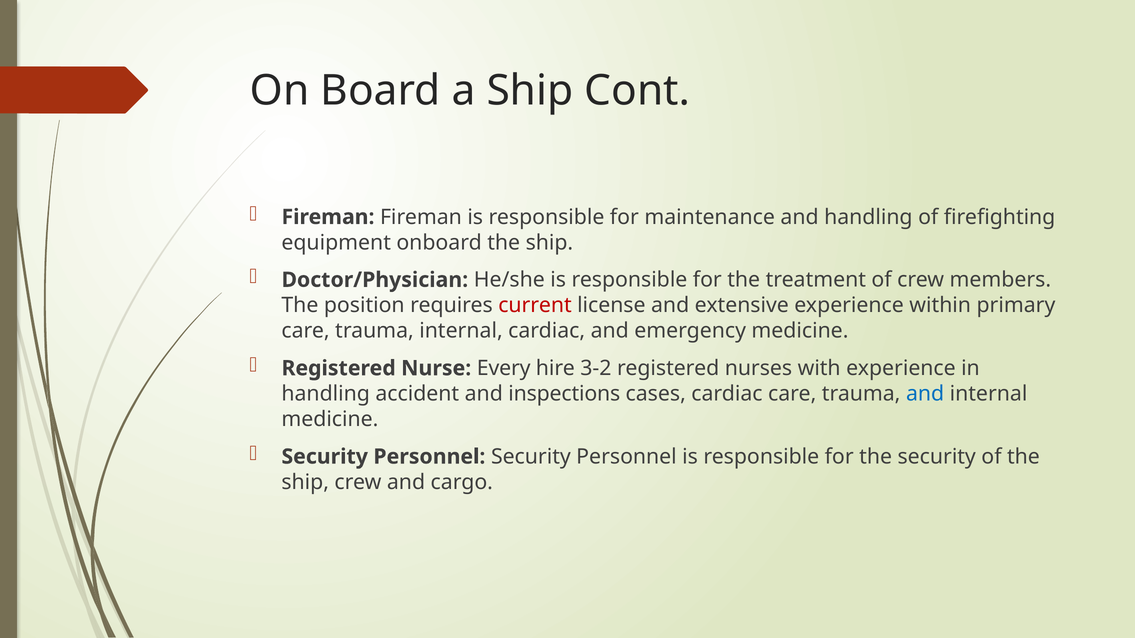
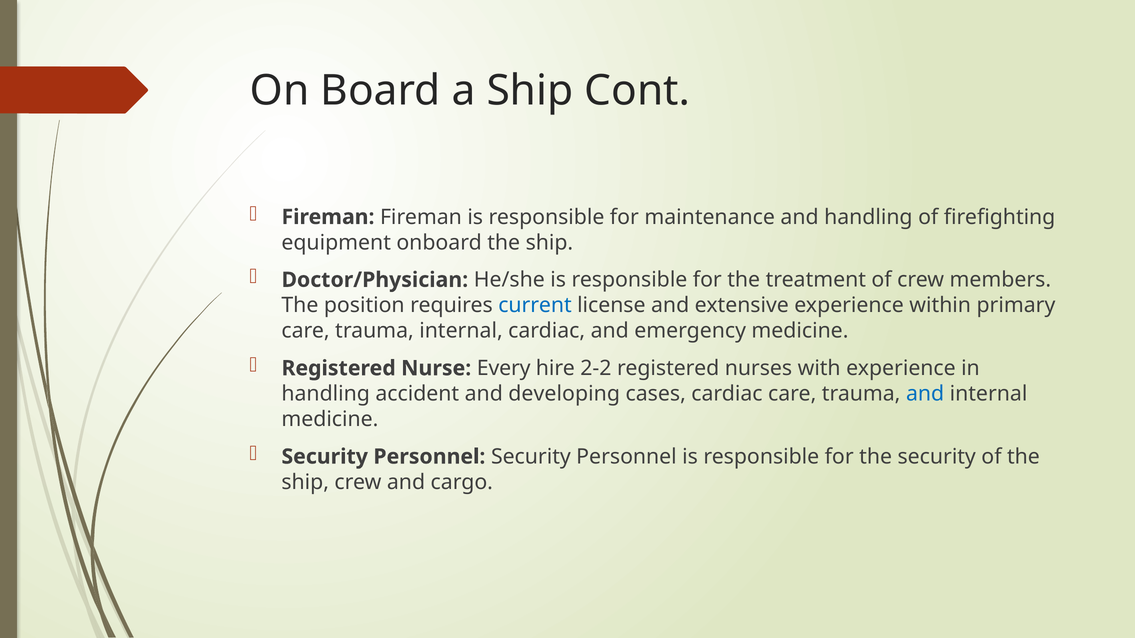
current colour: red -> blue
3-2: 3-2 -> 2-2
inspections: inspections -> developing
